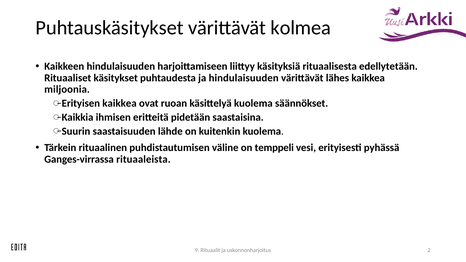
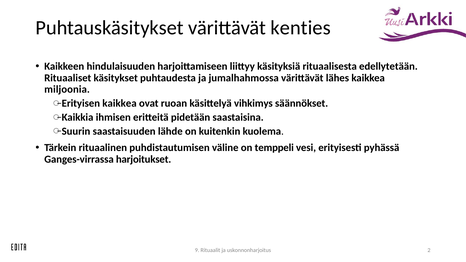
kolmea: kolmea -> kenties
ja hindulaisuuden: hindulaisuuden -> jumalhahmossa
käsittelyä kuolema: kuolema -> vihkimys
rituaaleista: rituaaleista -> harjoitukset
